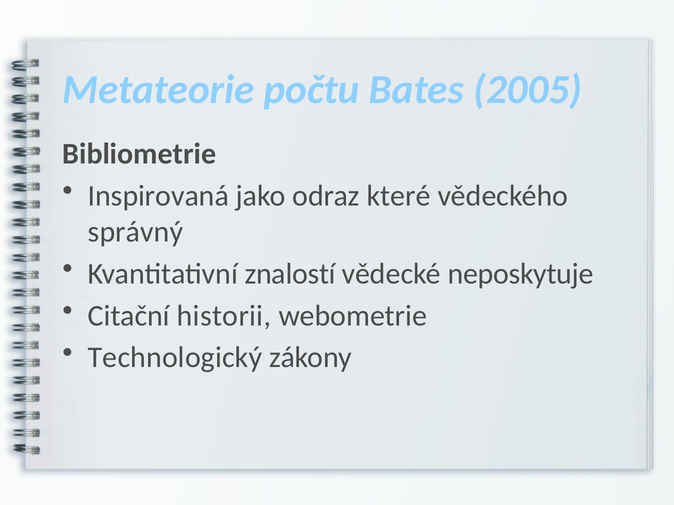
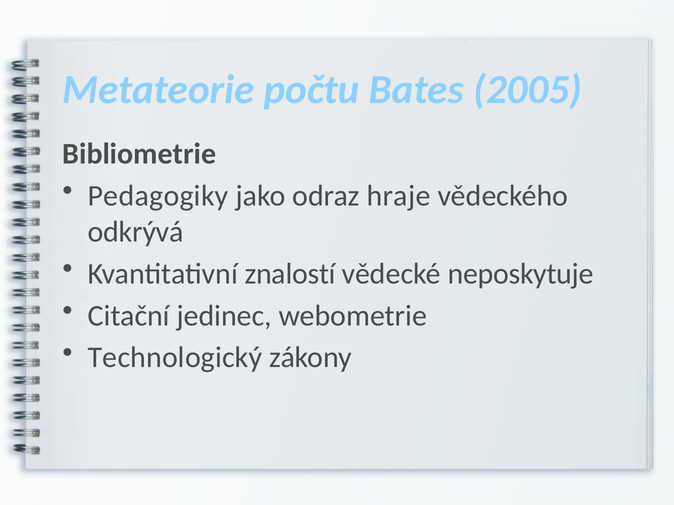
Inspirovaná: Inspirovaná -> Pedagogiky
které: které -> hraje
správný: správný -> odkrývá
historii: historii -> jedinec
